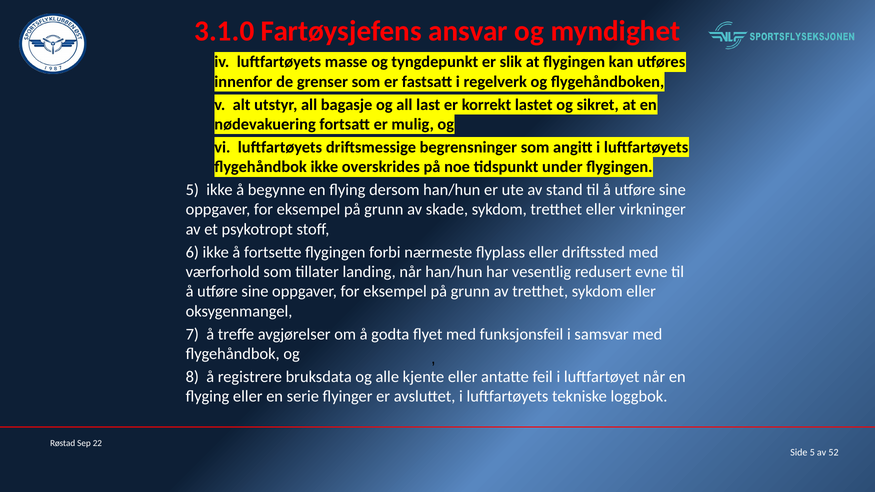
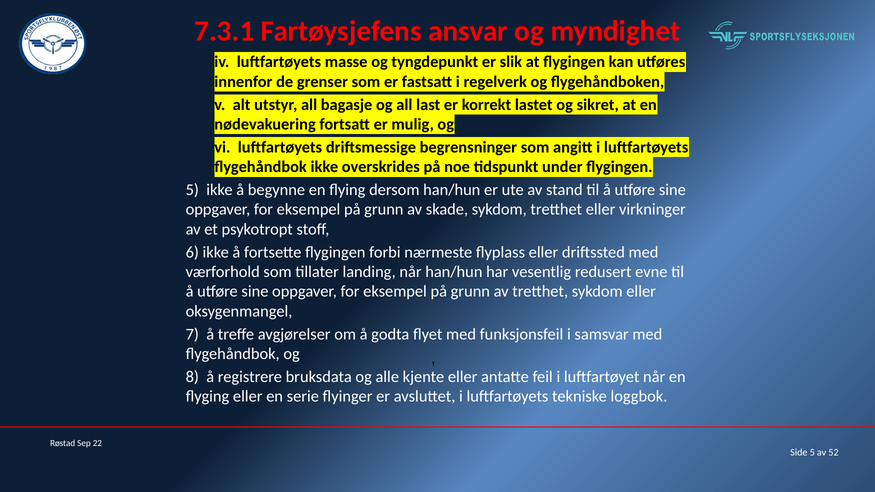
3.1.0: 3.1.0 -> 7.3.1
